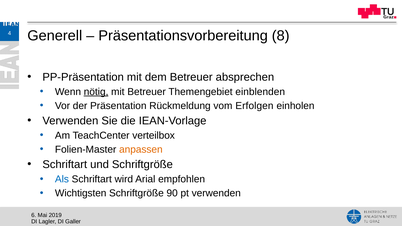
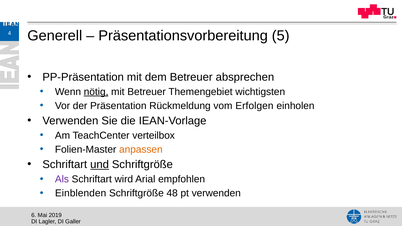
8: 8 -> 5
einblenden: einblenden -> wichtigsten
und underline: none -> present
Als colour: blue -> purple
Wichtigsten: Wichtigsten -> Einblenden
90: 90 -> 48
